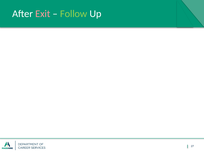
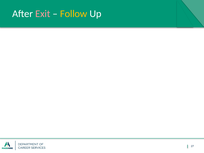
Follow colour: light green -> yellow
